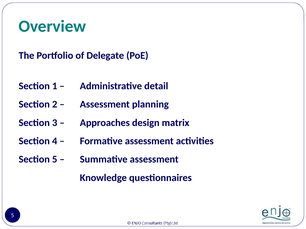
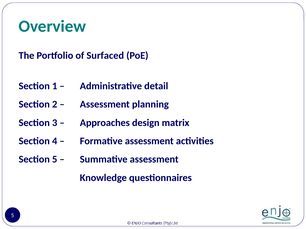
Delegate: Delegate -> Surfaced
